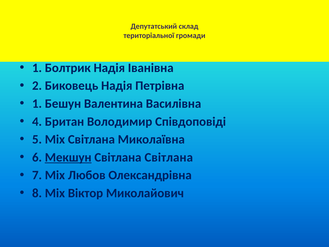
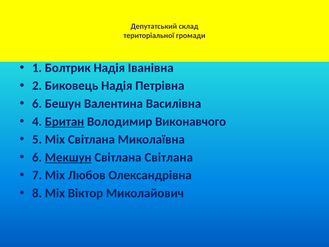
1 at (37, 104): 1 -> 6
Британ underline: none -> present
Співдоповіді: Співдоповіді -> Виконавчого
